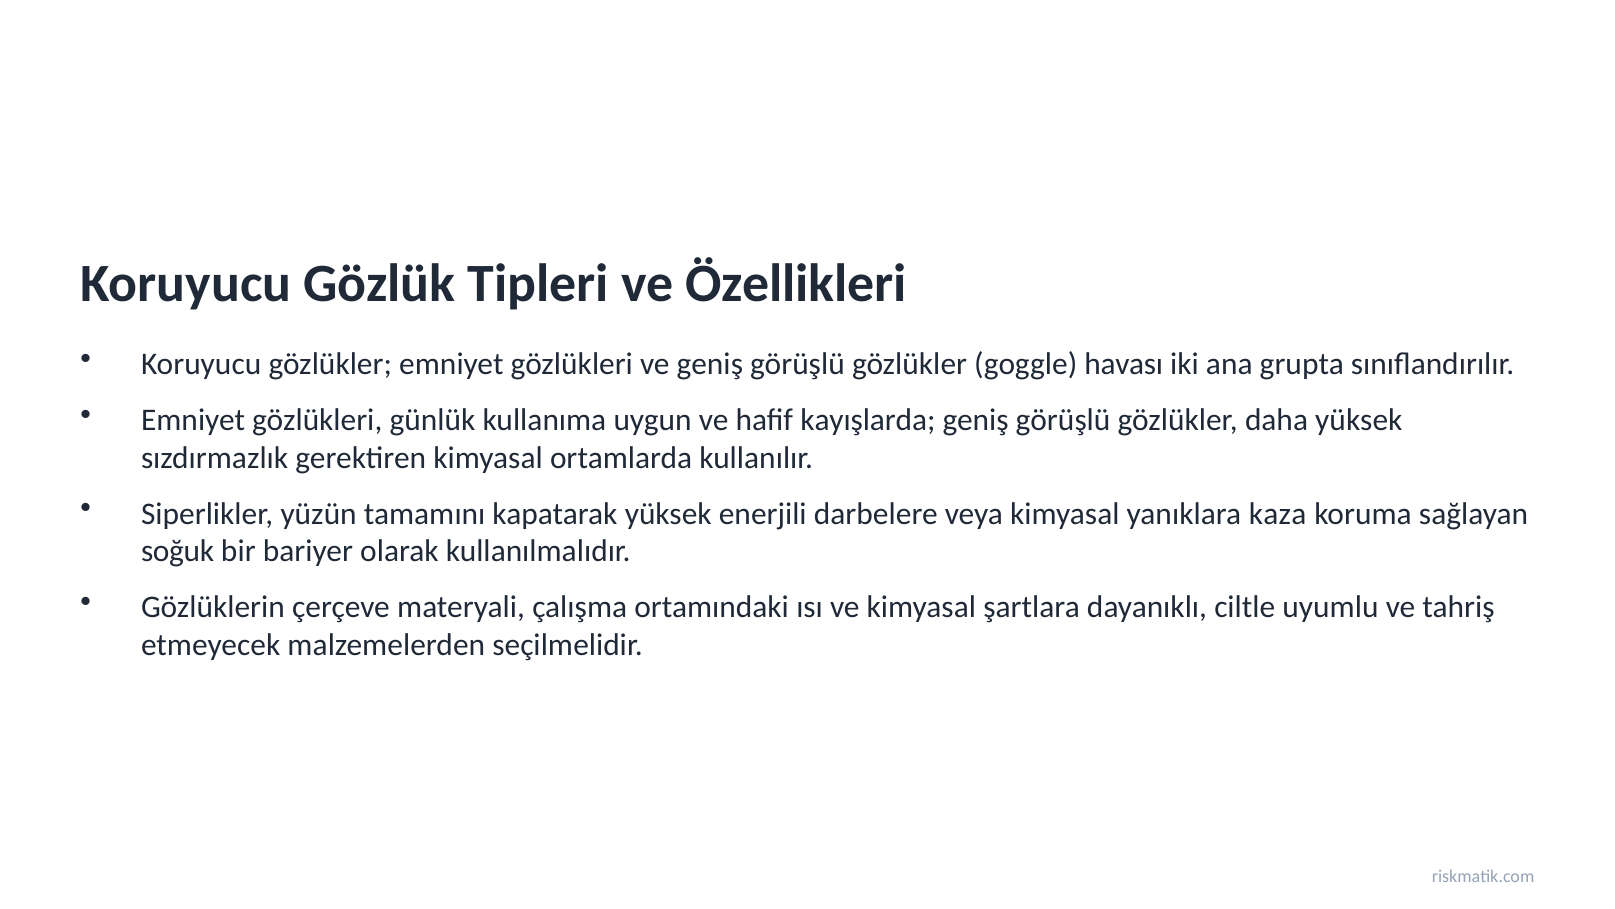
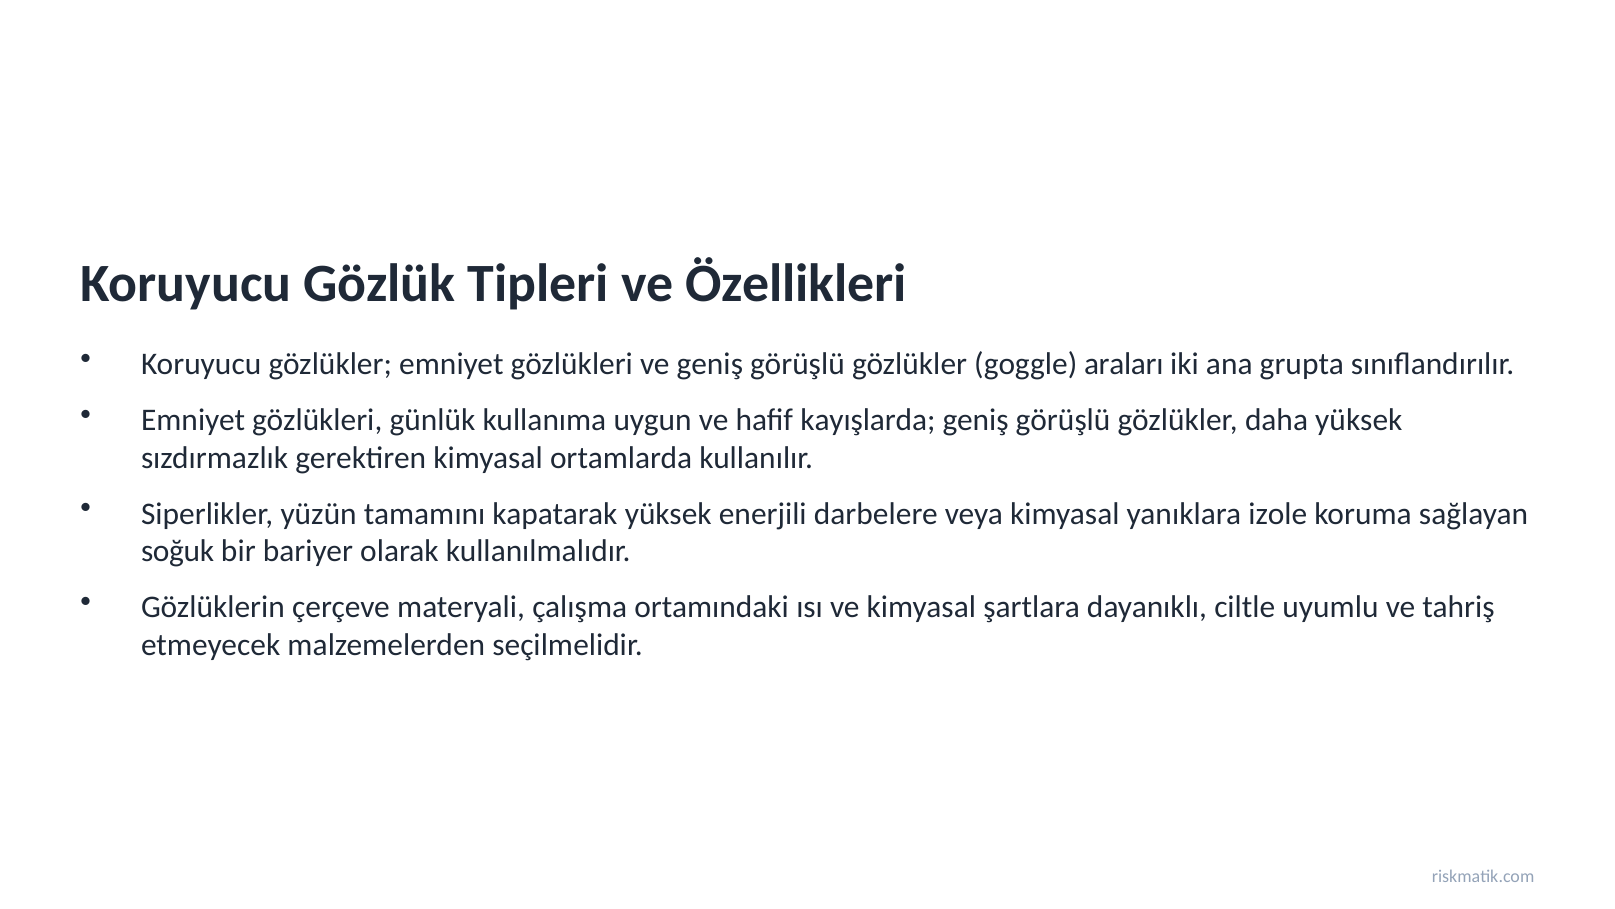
havası: havası -> araları
kaza: kaza -> izole
